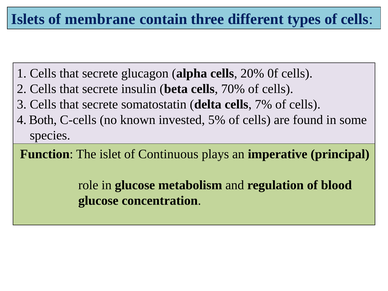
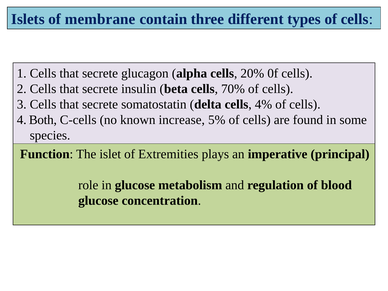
7%: 7% -> 4%
invested: invested -> increase
Continuous: Continuous -> Extremities
